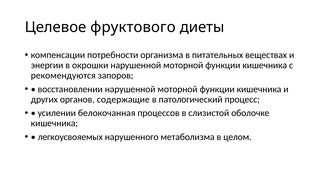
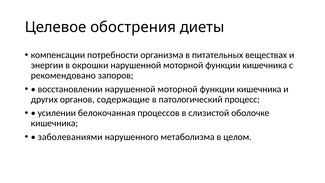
фруктового: фруктового -> обострения
рекомендуются: рекомендуются -> рекомендовано
легкоусвояемых: легкоусвояемых -> заболеваниями
